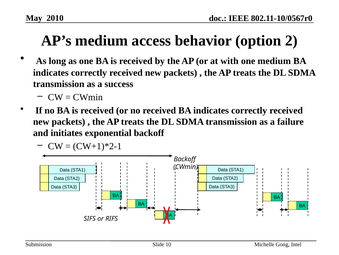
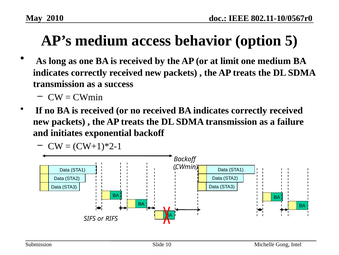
2: 2 -> 5
with: with -> limit
